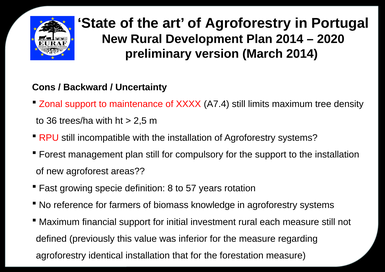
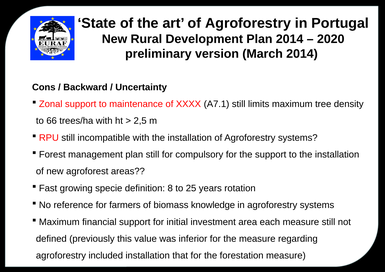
A7.4: A7.4 -> A7.1
36: 36 -> 66
57: 57 -> 25
investment rural: rural -> area
identical: identical -> included
